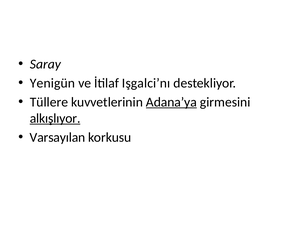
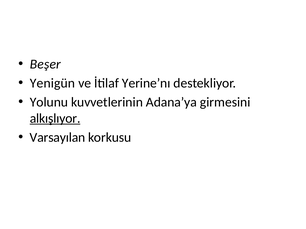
Saray: Saray -> Beşer
Işgalci’nı: Işgalci’nı -> Yerine’nı
Tüllere: Tüllere -> Yolunu
Adana’ya underline: present -> none
